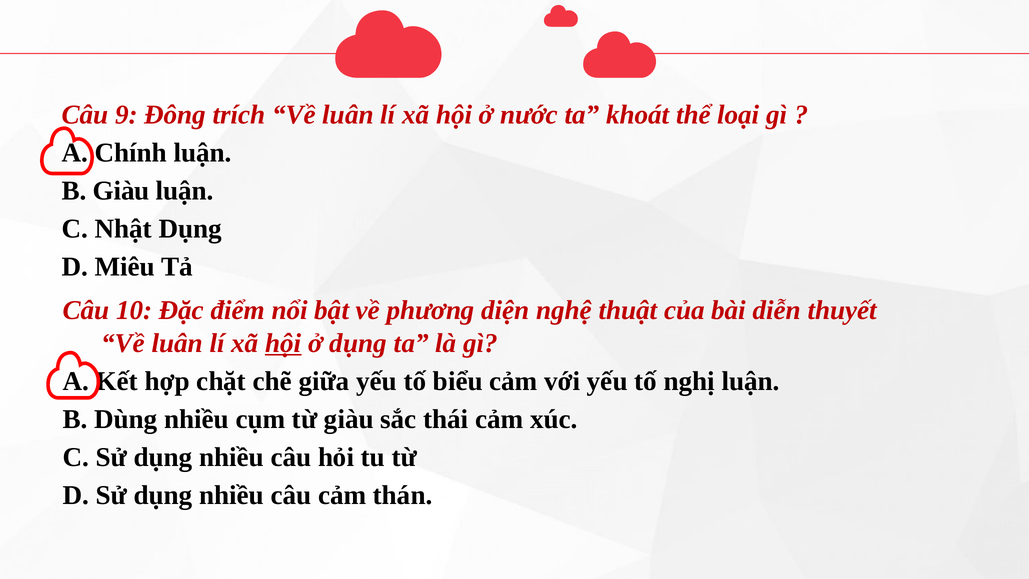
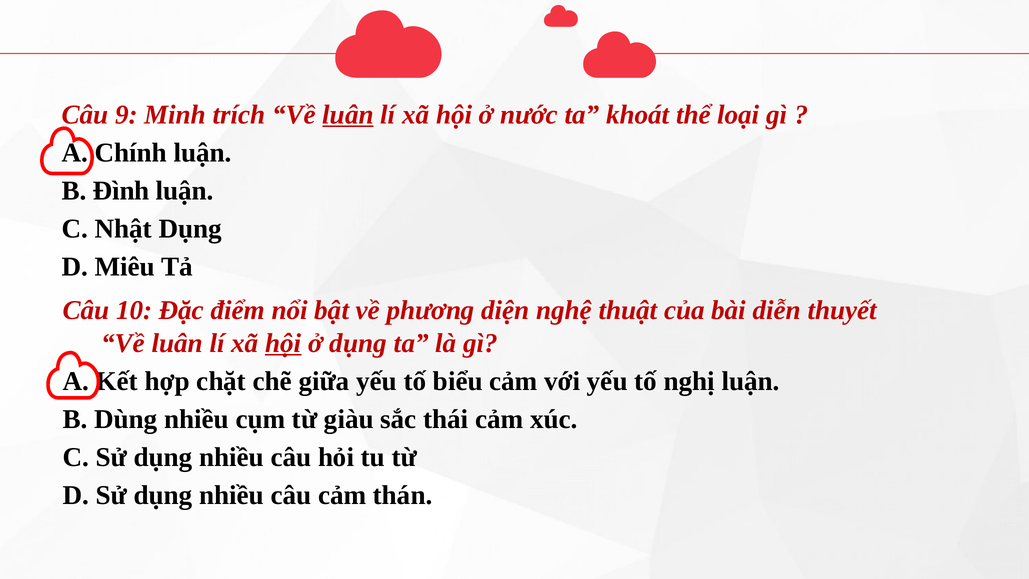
Đông: Đông -> Minh
luân at (348, 114) underline: none -> present
B Giàu: Giàu -> Đình
